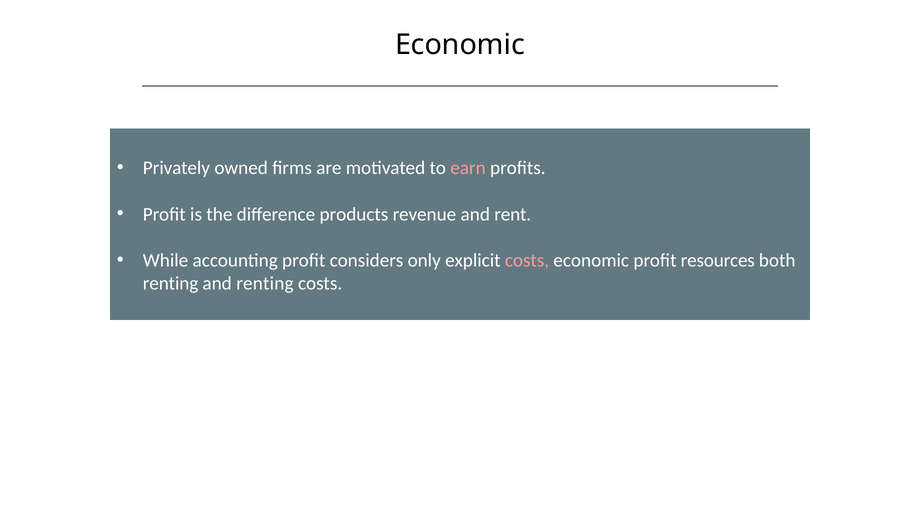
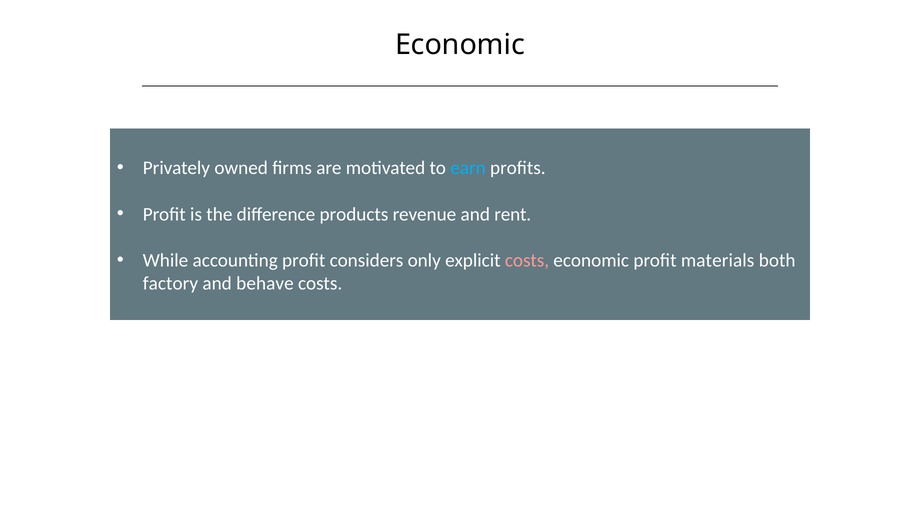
earn colour: pink -> light blue
resources: resources -> materials
renting at (171, 283): renting -> factory
and renting: renting -> behave
